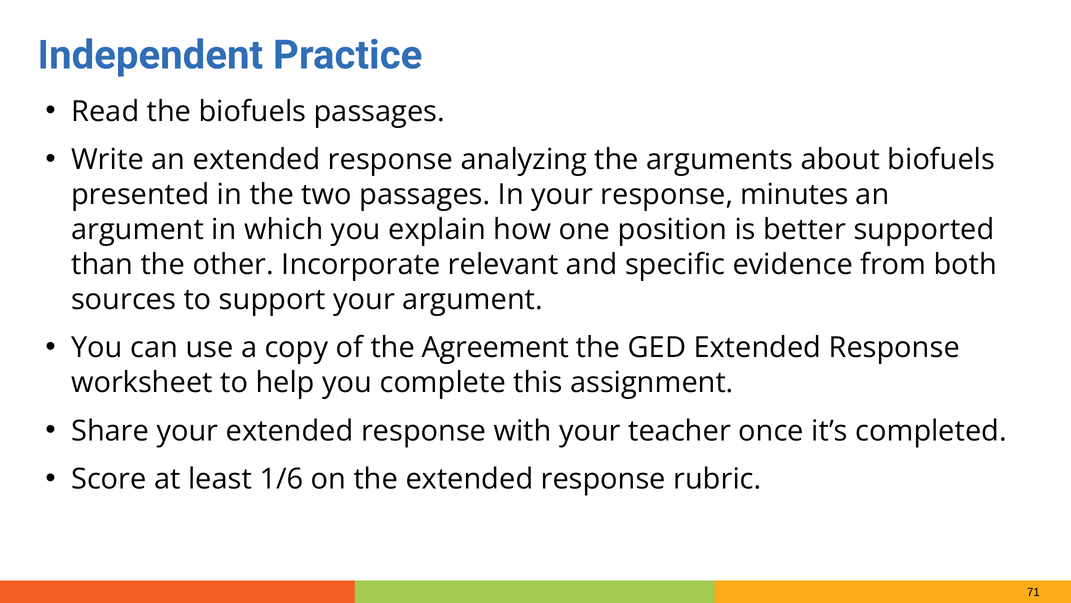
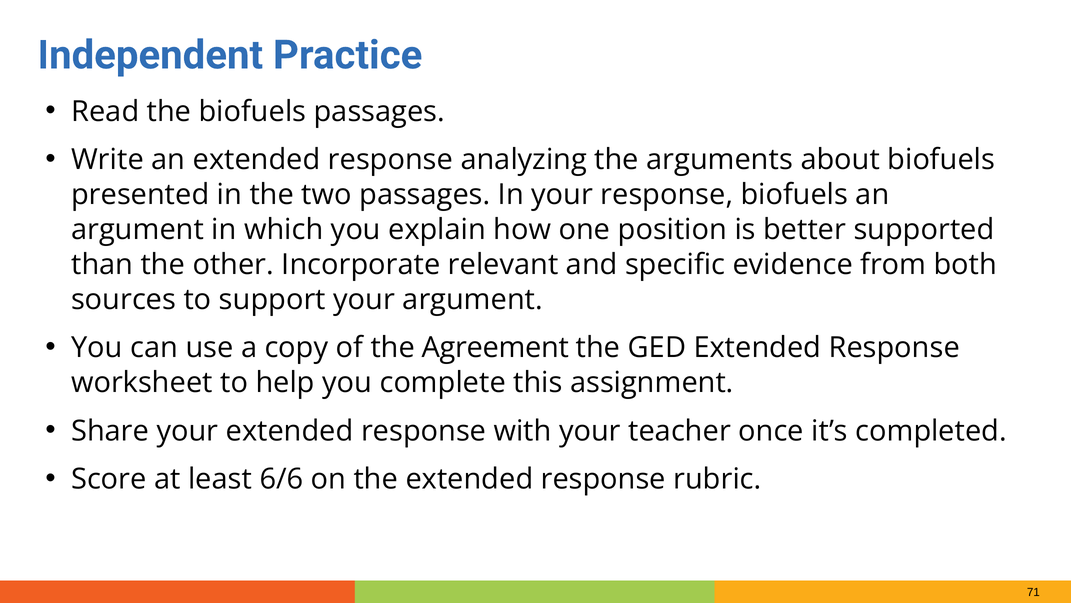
response minutes: minutes -> biofuels
1/6: 1/6 -> 6/6
